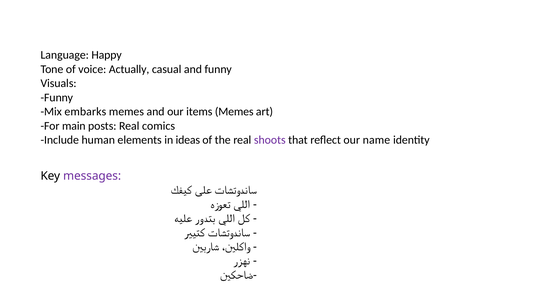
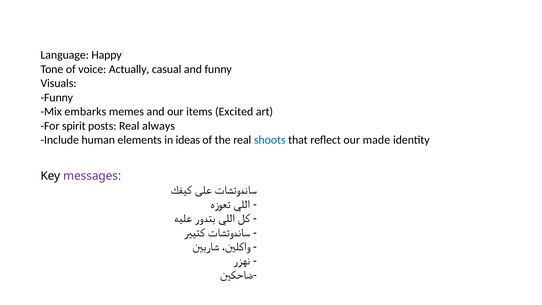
items Memes: Memes -> Excited
main: main -> spirit
comics: comics -> always
shoots colour: purple -> blue
name: name -> made
